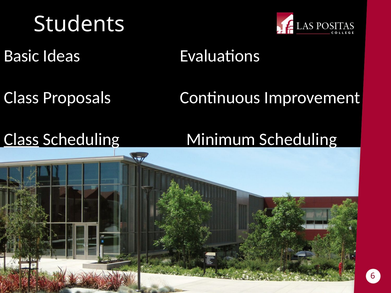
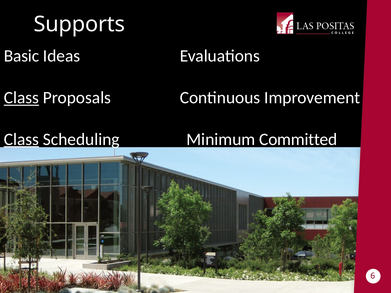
Students: Students -> Supports
Class at (21, 98) underline: none -> present
Minimum Scheduling: Scheduling -> Committed
